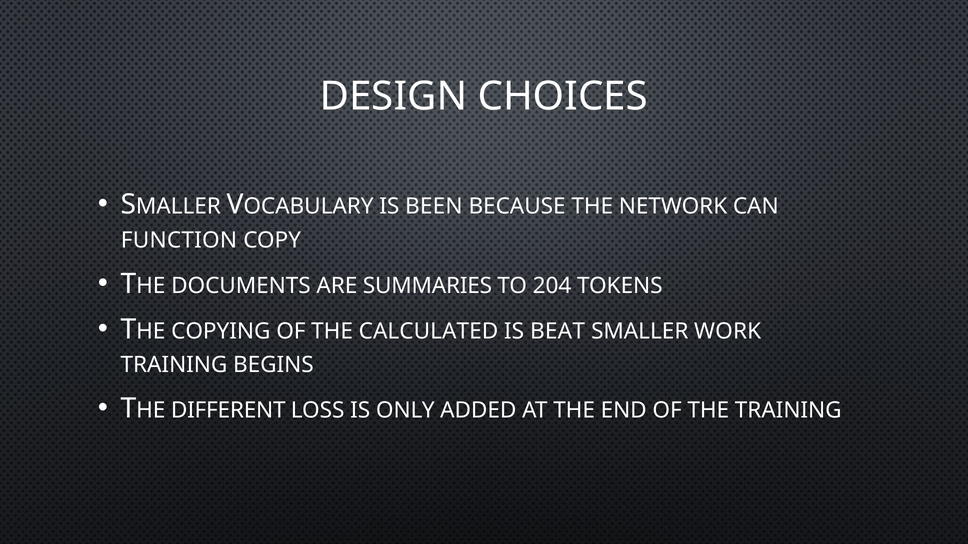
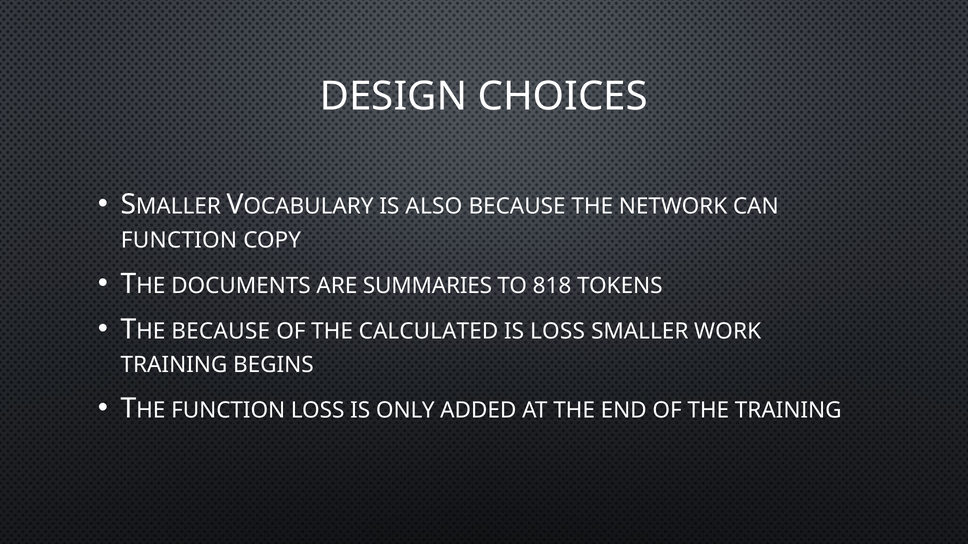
BEEN: BEEN -> ALSO
204: 204 -> 818
COPYING at (221, 331): COPYING -> BECAUSE
IS BEAT: BEAT -> LOSS
DIFFERENT at (228, 411): DIFFERENT -> FUNCTION
